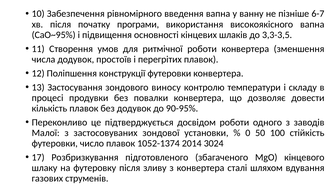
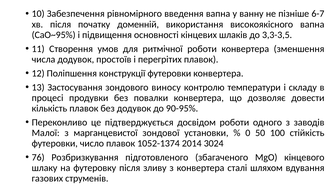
програми: програми -> доменній
застосовуваних: застосовуваних -> марганцевистої
17: 17 -> 76
